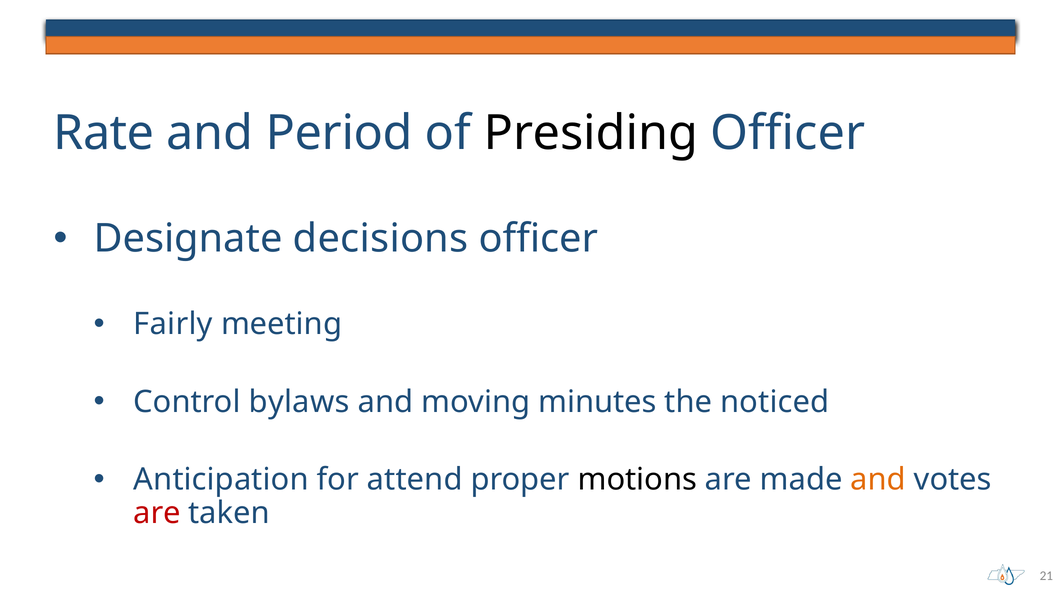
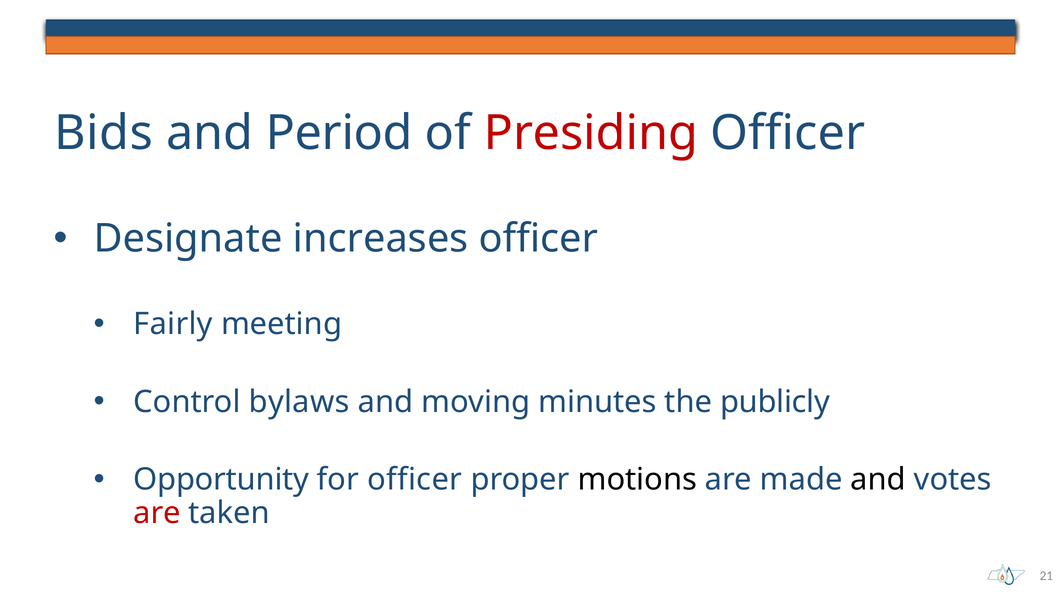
Rate: Rate -> Bids
Presiding colour: black -> red
decisions: decisions -> increases
noticed: noticed -> publicly
Anticipation: Anticipation -> Opportunity
for attend: attend -> officer
and at (878, 480) colour: orange -> black
